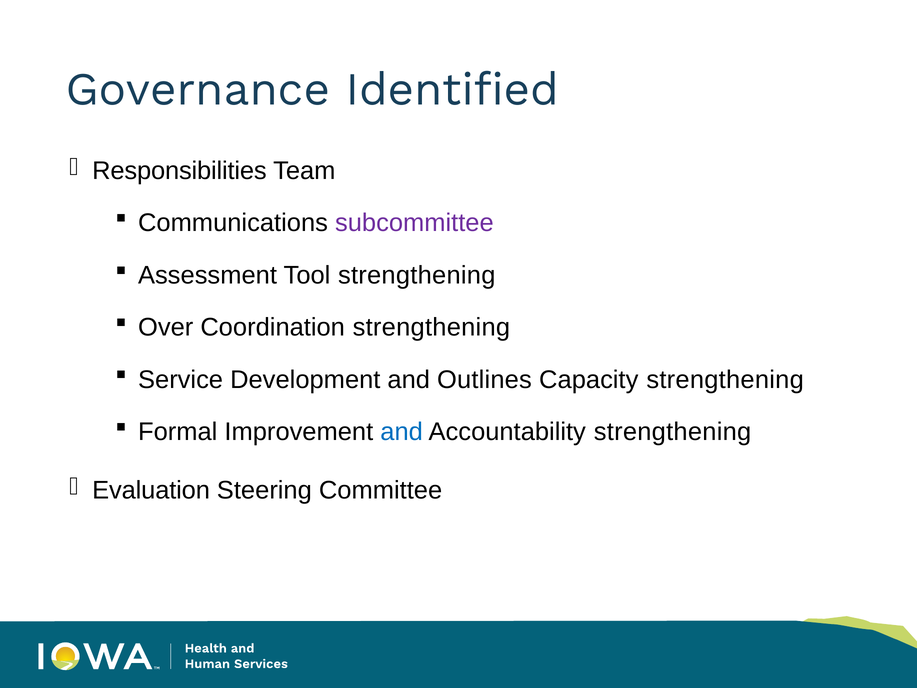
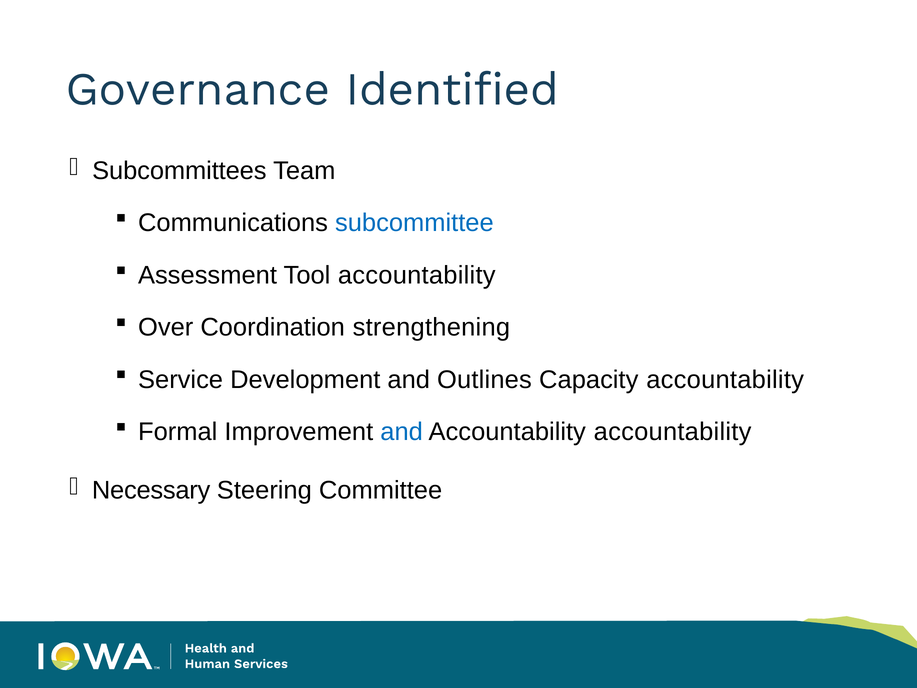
Responsibilities: Responsibilities -> Subcommittees
subcommittee colour: purple -> blue
Tool strengthening: strengthening -> accountability
Capacity strengthening: strengthening -> accountability
Accountability strengthening: strengthening -> accountability
Evaluation: Evaluation -> Necessary
